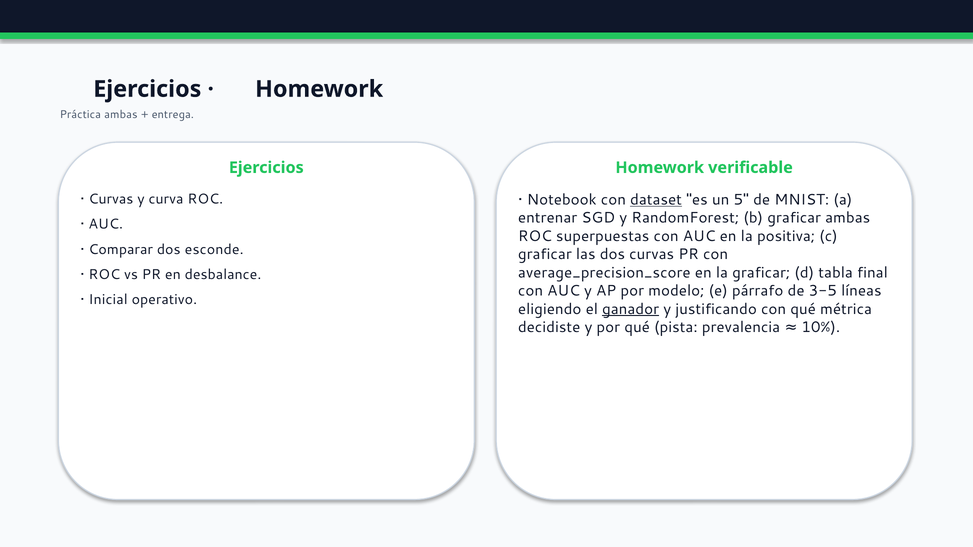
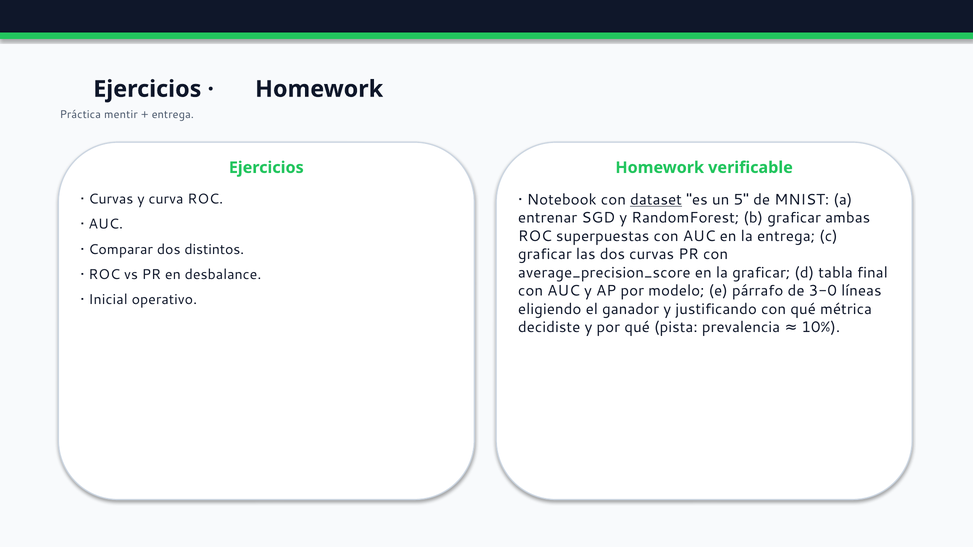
Práctica ambas: ambas -> mentir
la positiva: positiva -> entrega
esconde: esconde -> distintos
3-5: 3-5 -> 3-0
ganador underline: present -> none
